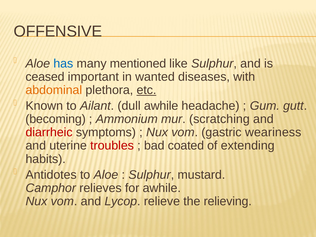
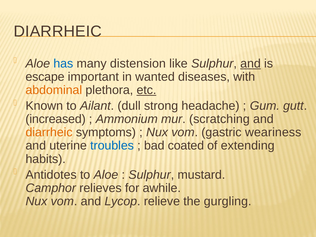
OFFENSIVE at (58, 31): OFFENSIVE -> DIARRHEIC
mentioned: mentioned -> distension
and at (250, 63) underline: none -> present
ceased: ceased -> escape
dull awhile: awhile -> strong
becoming: becoming -> increased
diarrheic at (49, 132) colour: red -> orange
troubles colour: red -> blue
relieving: relieving -> gurgling
